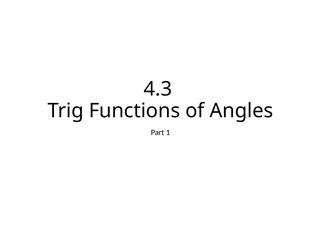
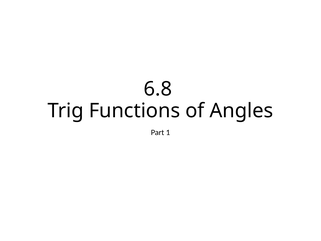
4.3: 4.3 -> 6.8
